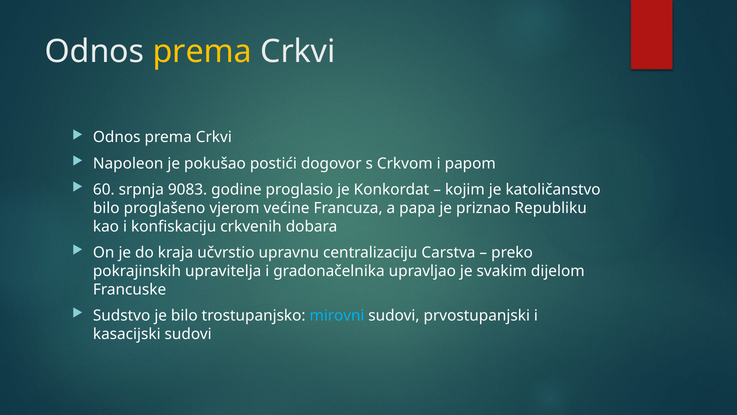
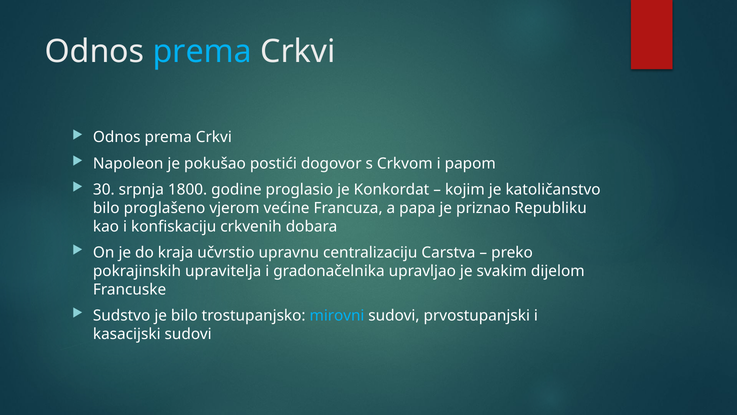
prema at (202, 52) colour: yellow -> light blue
60: 60 -> 30
9083: 9083 -> 1800
